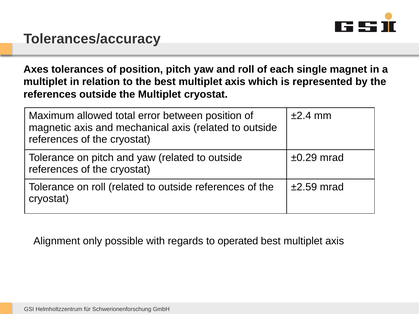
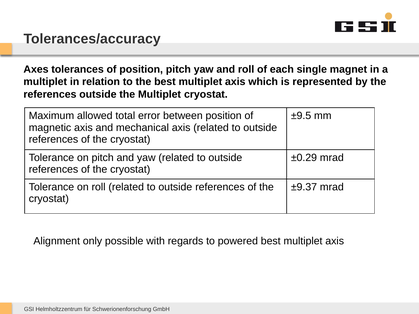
±2.4: ±2.4 -> ±9.5
±2.59: ±2.59 -> ±9.37
operated: operated -> powered
